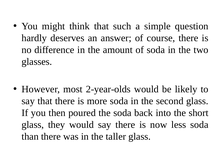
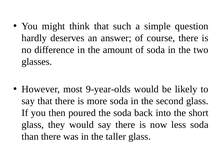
2-year-olds: 2-year-olds -> 9-year-olds
